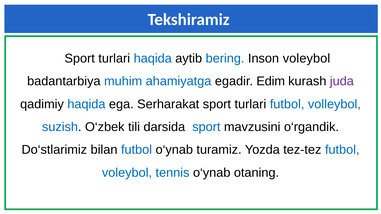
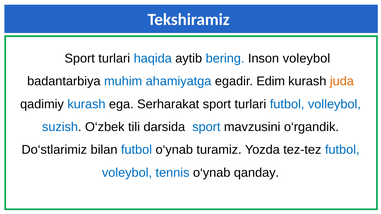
juda colour: purple -> orange
qadimiy haqida: haqida -> kurash
otaning: otaning -> qanday
